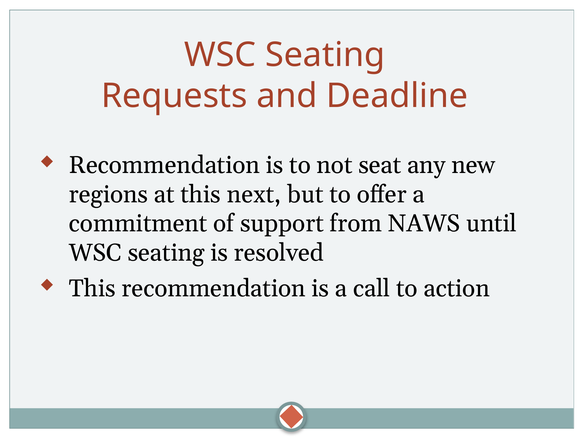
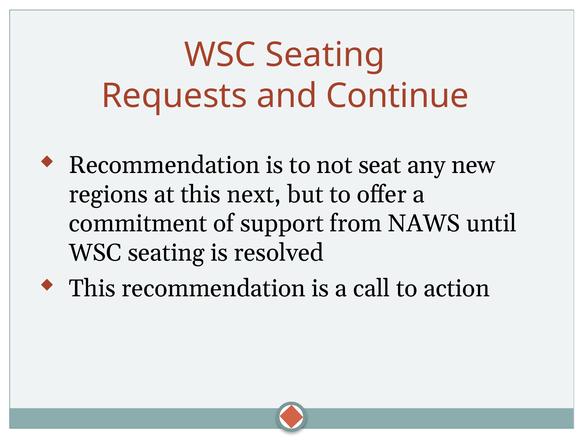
Deadline: Deadline -> Continue
